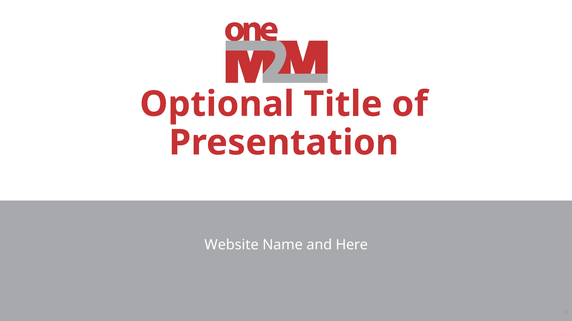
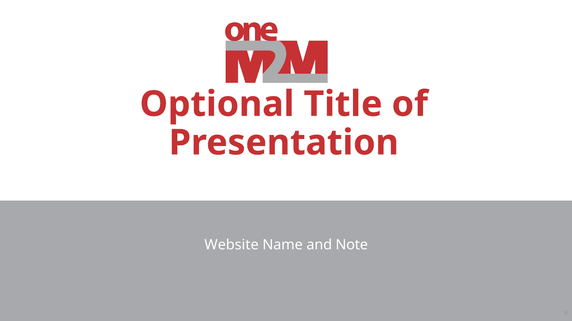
Here: Here -> Note
